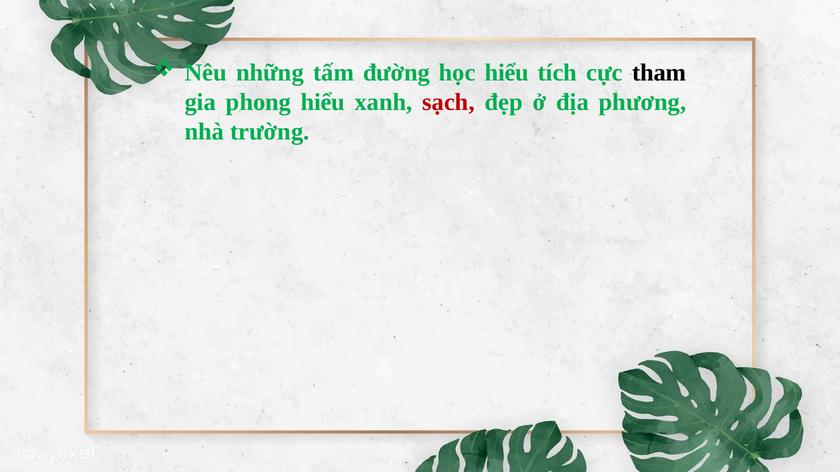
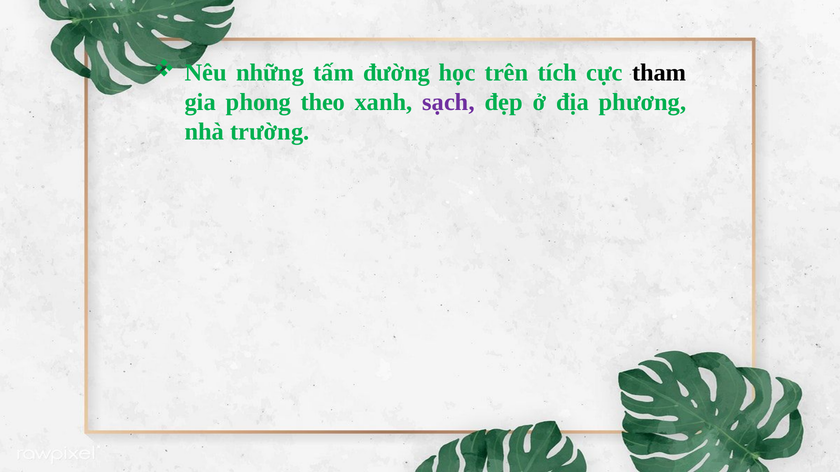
học hiểu: hiểu -> trên
phong hiểu: hiểu -> theo
sạch colour: red -> purple
